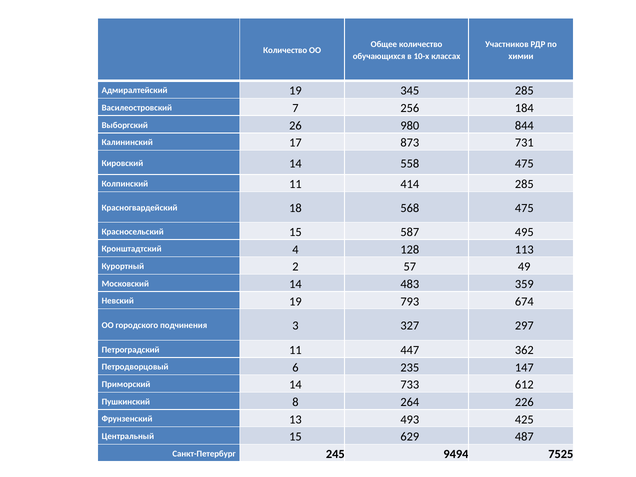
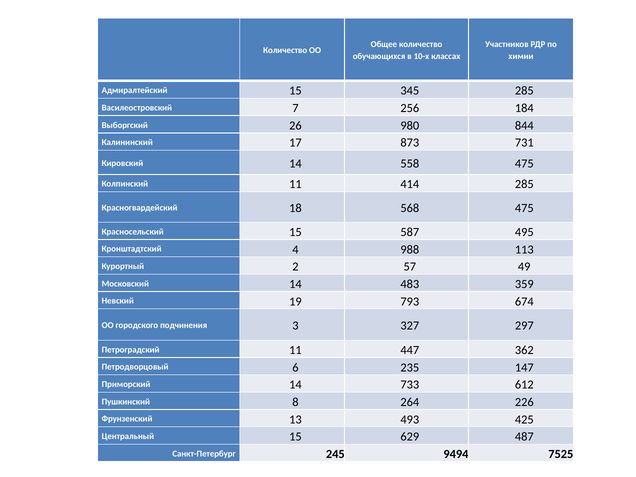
Адмиралтейский 19: 19 -> 15
128: 128 -> 988
